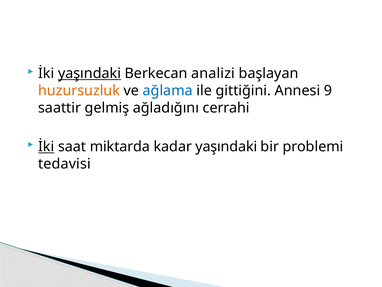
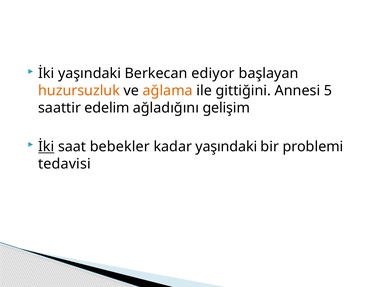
yaşındaki at (89, 73) underline: present -> none
analizi: analizi -> ediyor
ağlama colour: blue -> orange
9: 9 -> 5
gelmiş: gelmiş -> edelim
cerrahi: cerrahi -> gelişim
miktarda: miktarda -> bebekler
